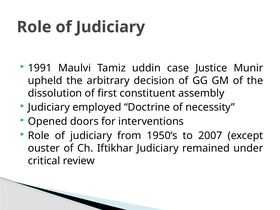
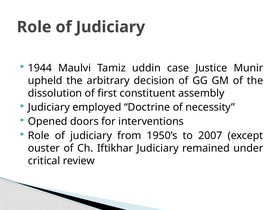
1991: 1991 -> 1944
